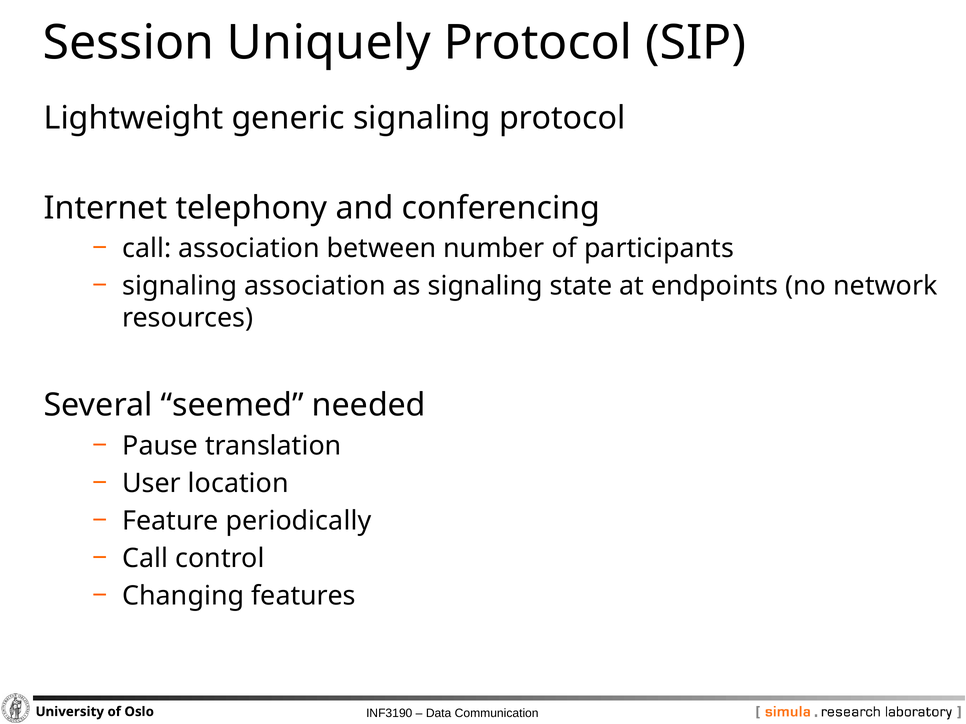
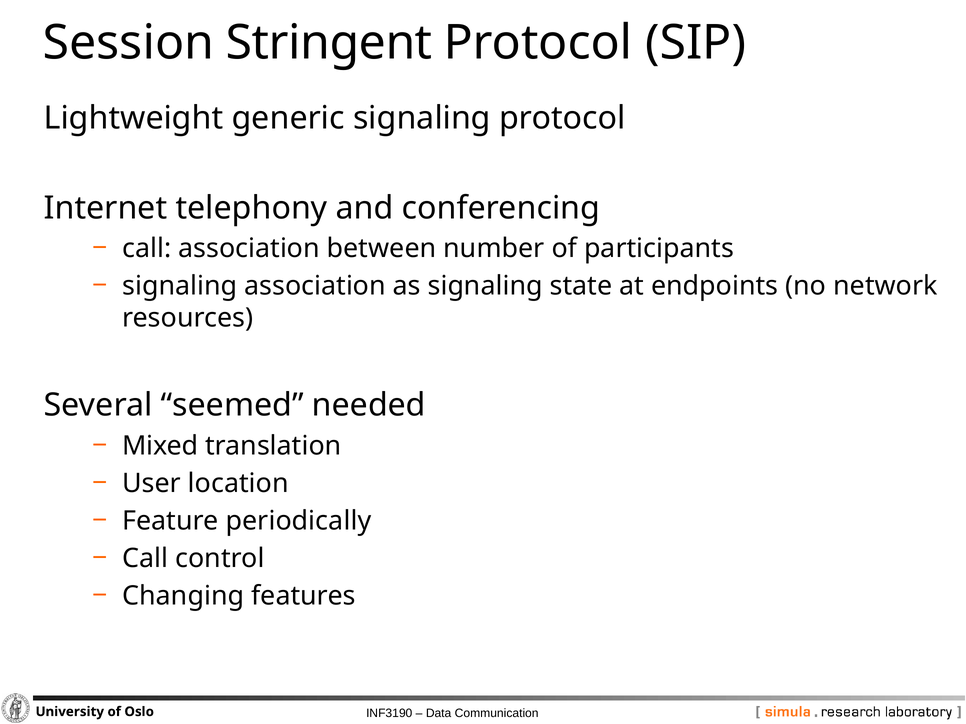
Uniquely: Uniquely -> Stringent
Pause: Pause -> Mixed
